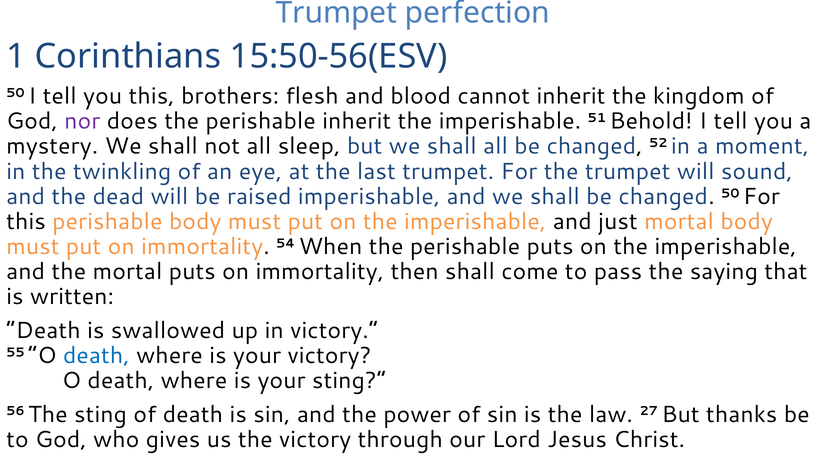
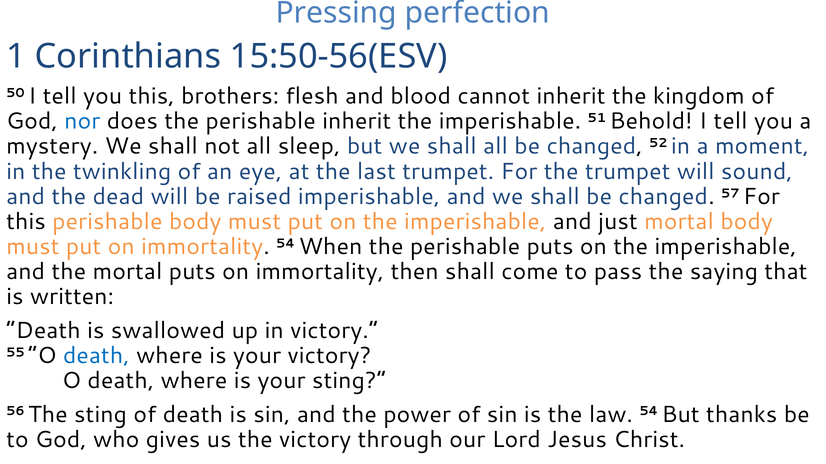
Trumpet at (336, 13): Trumpet -> Pressing
nor colour: purple -> blue
changed 50: 50 -> 57
law 27: 27 -> 54
